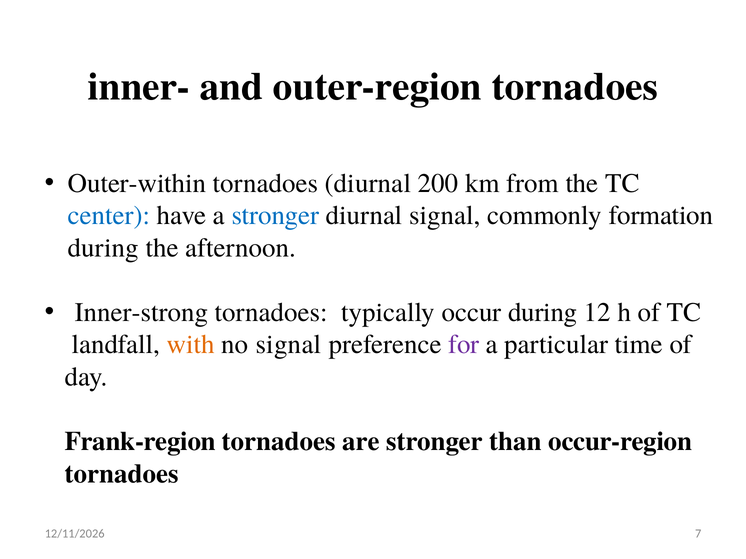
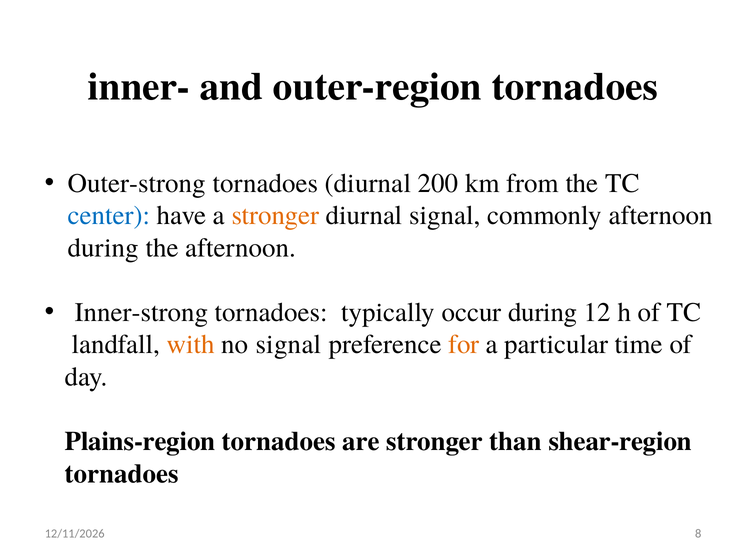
Outer-within: Outer-within -> Outer-strong
stronger at (275, 216) colour: blue -> orange
commonly formation: formation -> afternoon
for colour: purple -> orange
Frank-region: Frank-region -> Plains-region
occur-region: occur-region -> shear-region
7: 7 -> 8
